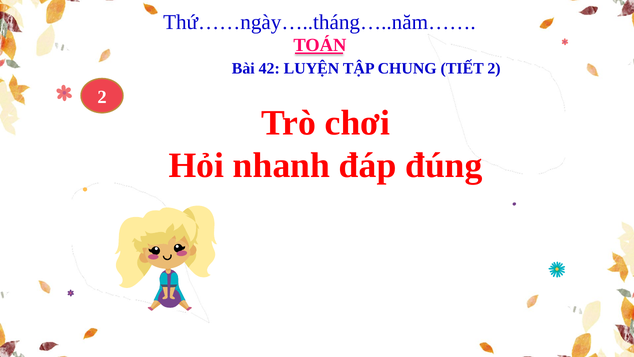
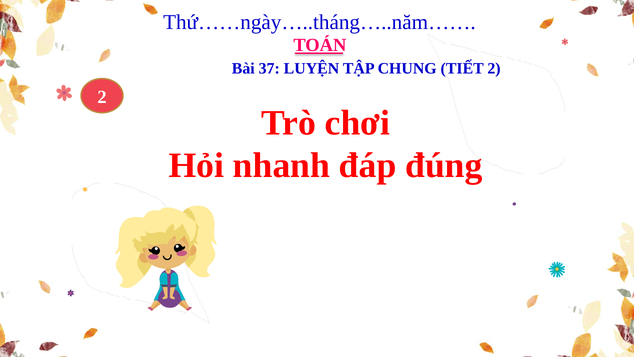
42: 42 -> 37
